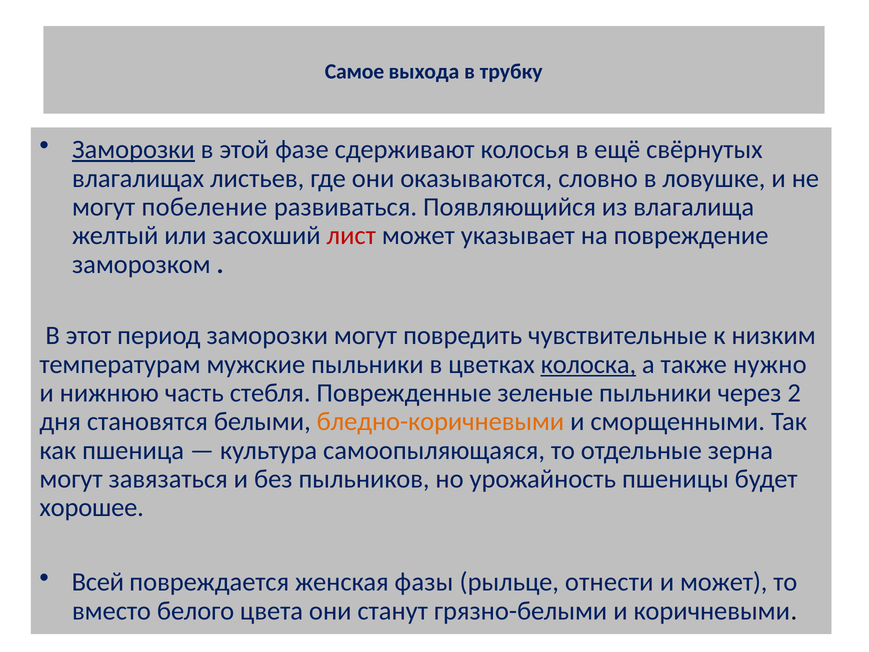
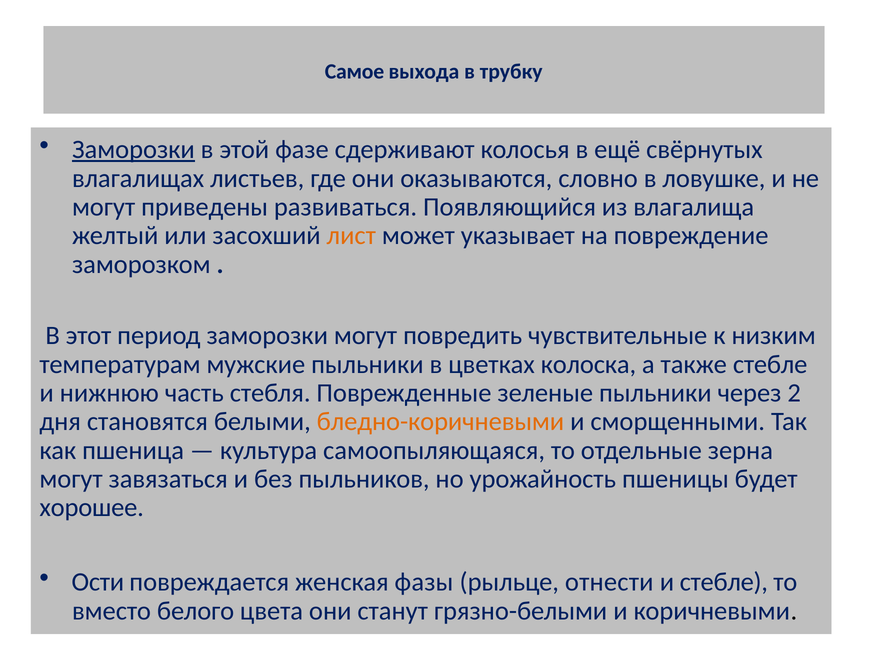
побеление: побеление -> приведены
лист colour: red -> orange
колоска underline: present -> none
также нужно: нужно -> стебле
Всей: Всей -> Ости
и может: может -> стебле
